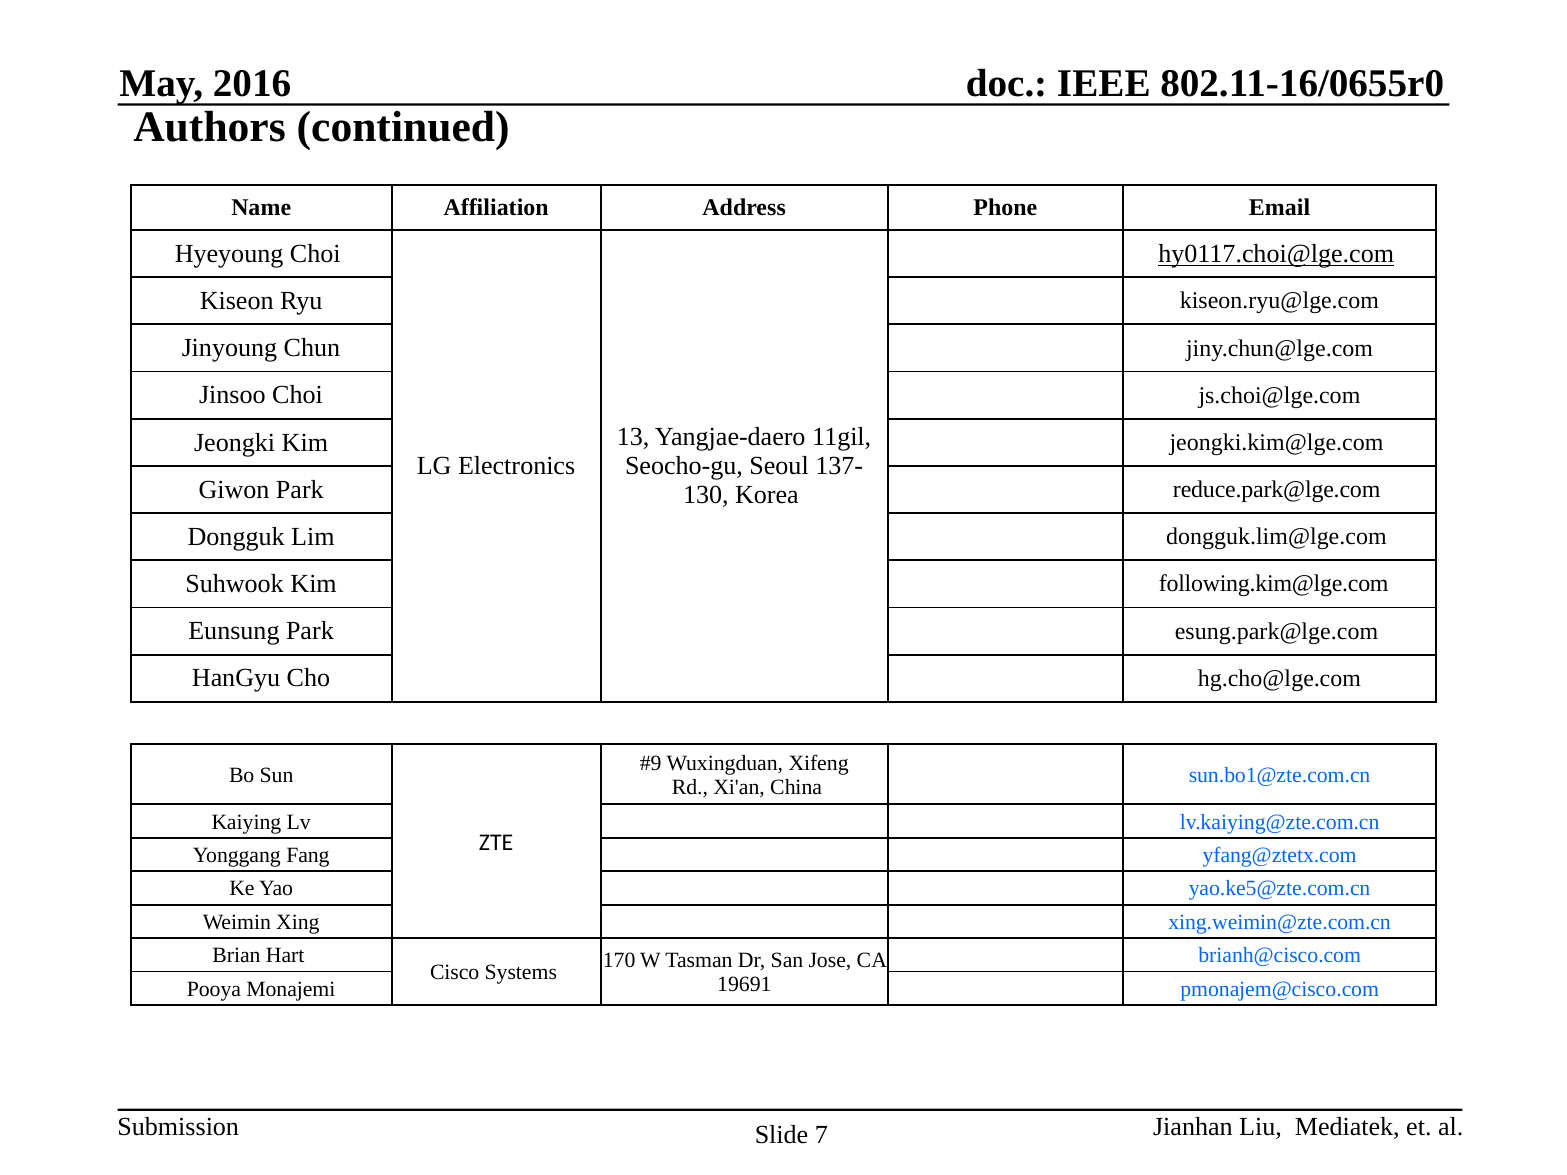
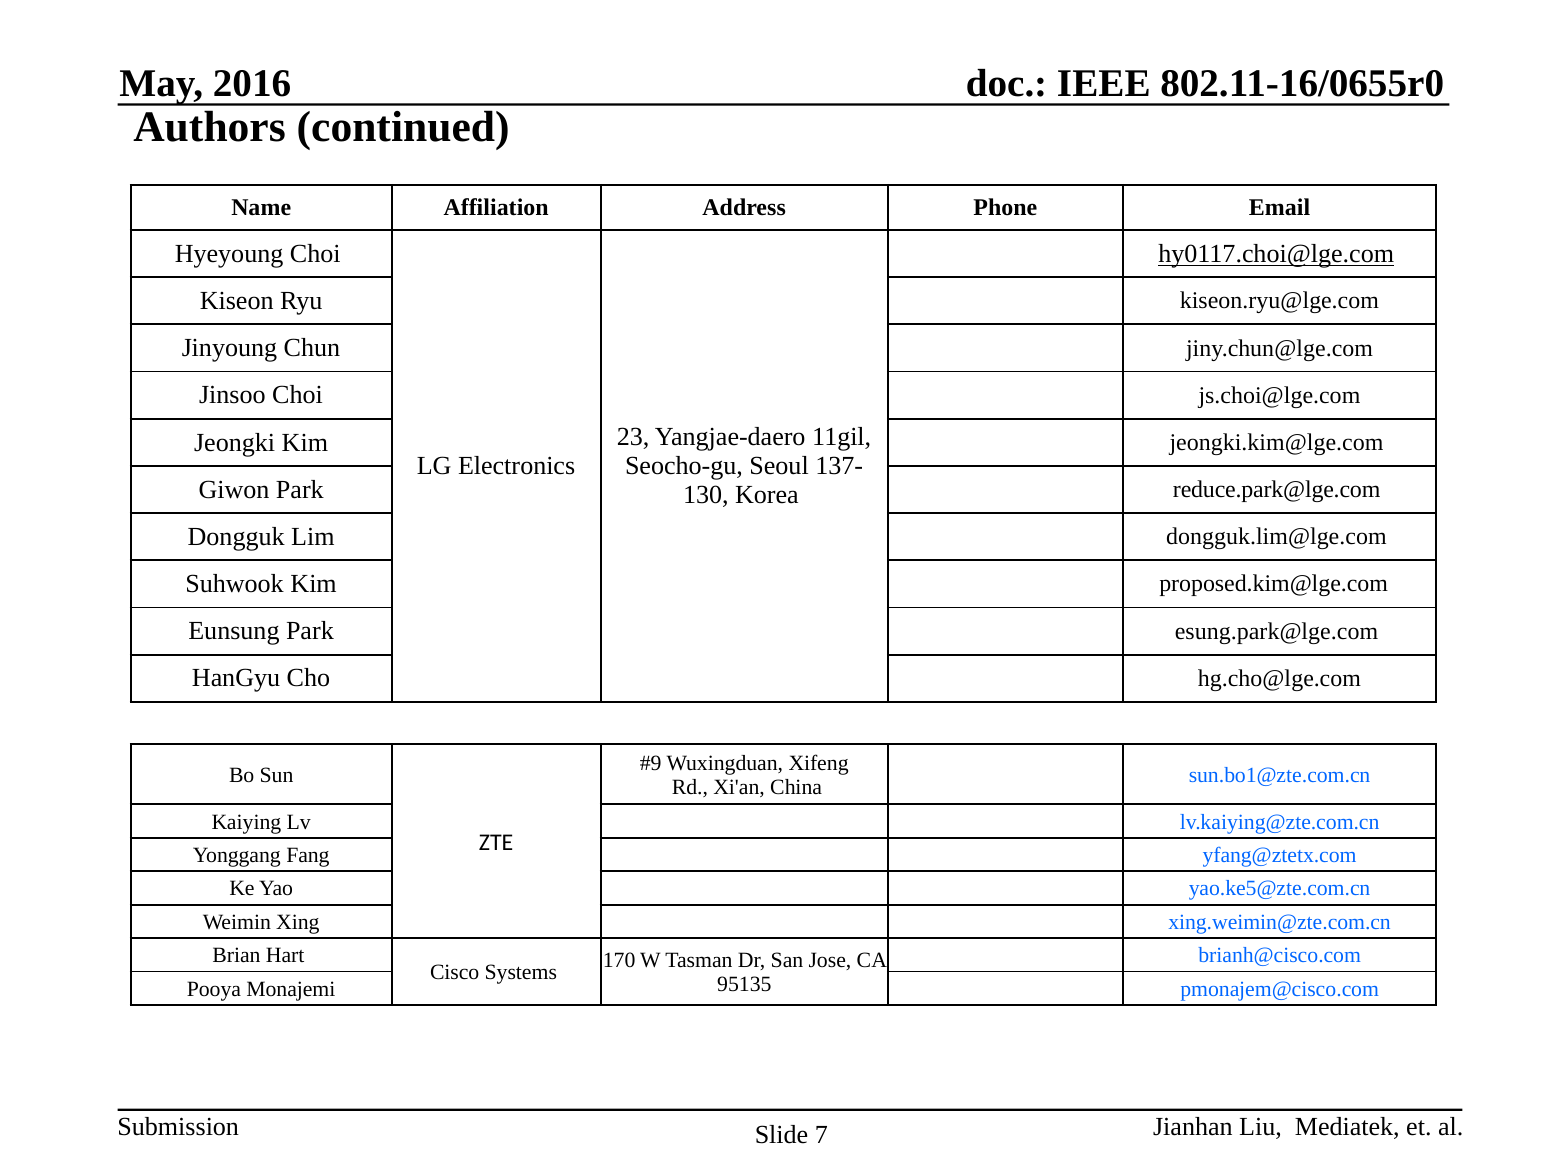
13: 13 -> 23
following.kim@lge.com: following.kim@lge.com -> proposed.kim@lge.com
19691: 19691 -> 95135
